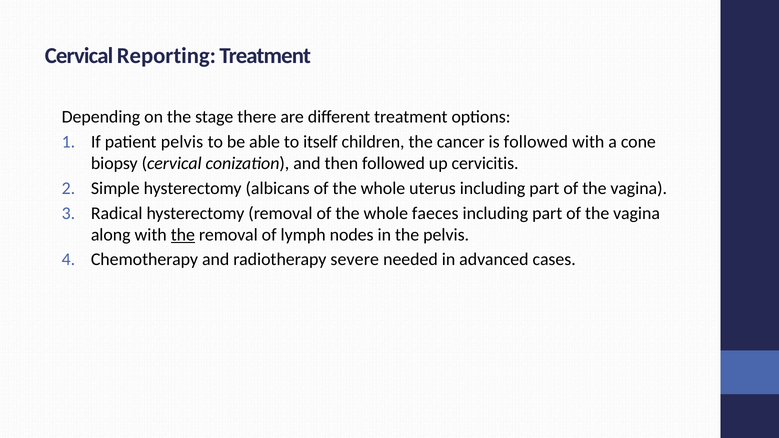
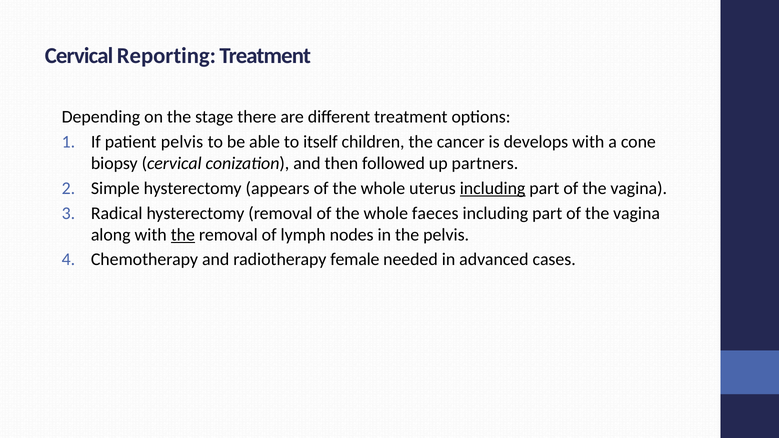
is followed: followed -> develops
cervicitis: cervicitis -> partners
albicans: albicans -> appears
including at (493, 188) underline: none -> present
severe: severe -> female
